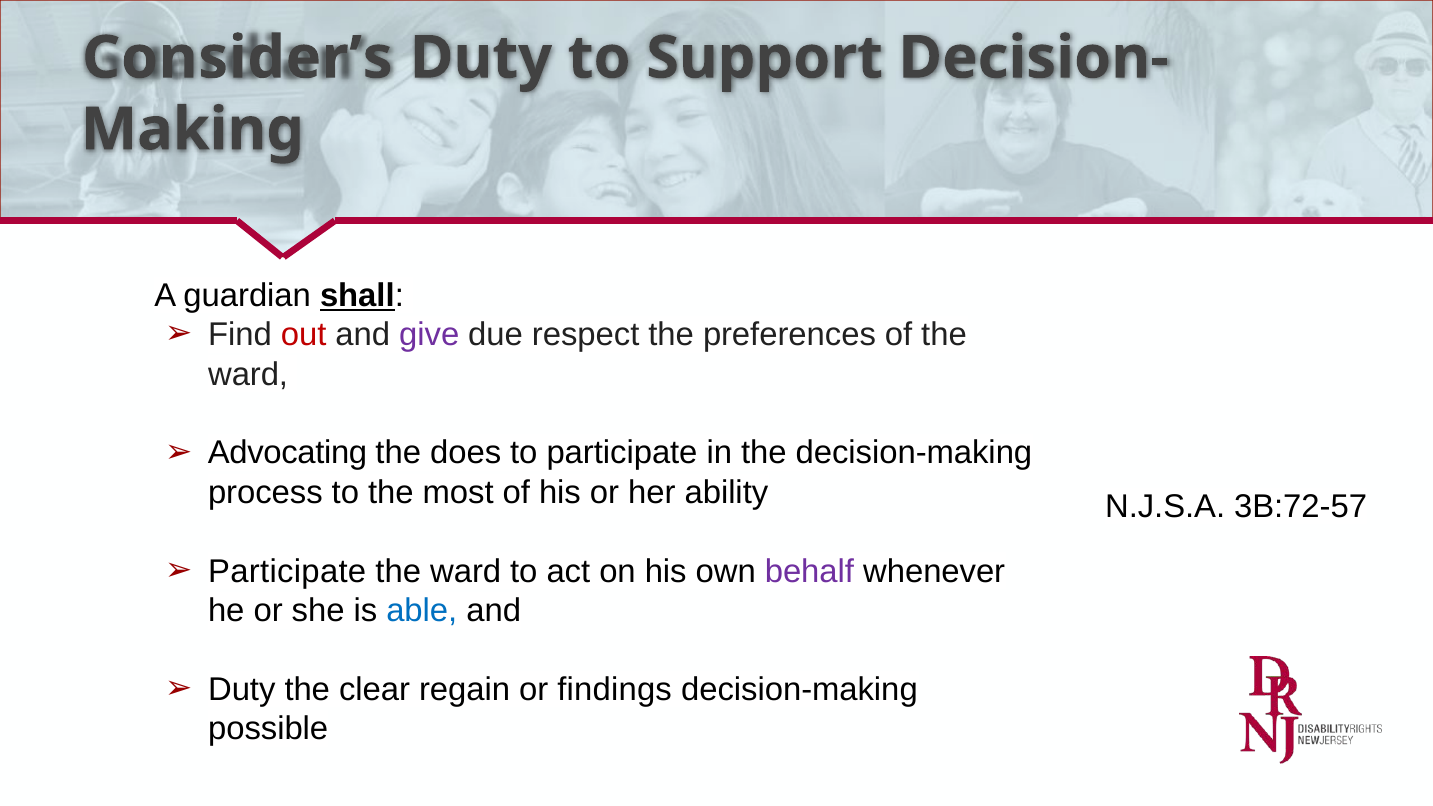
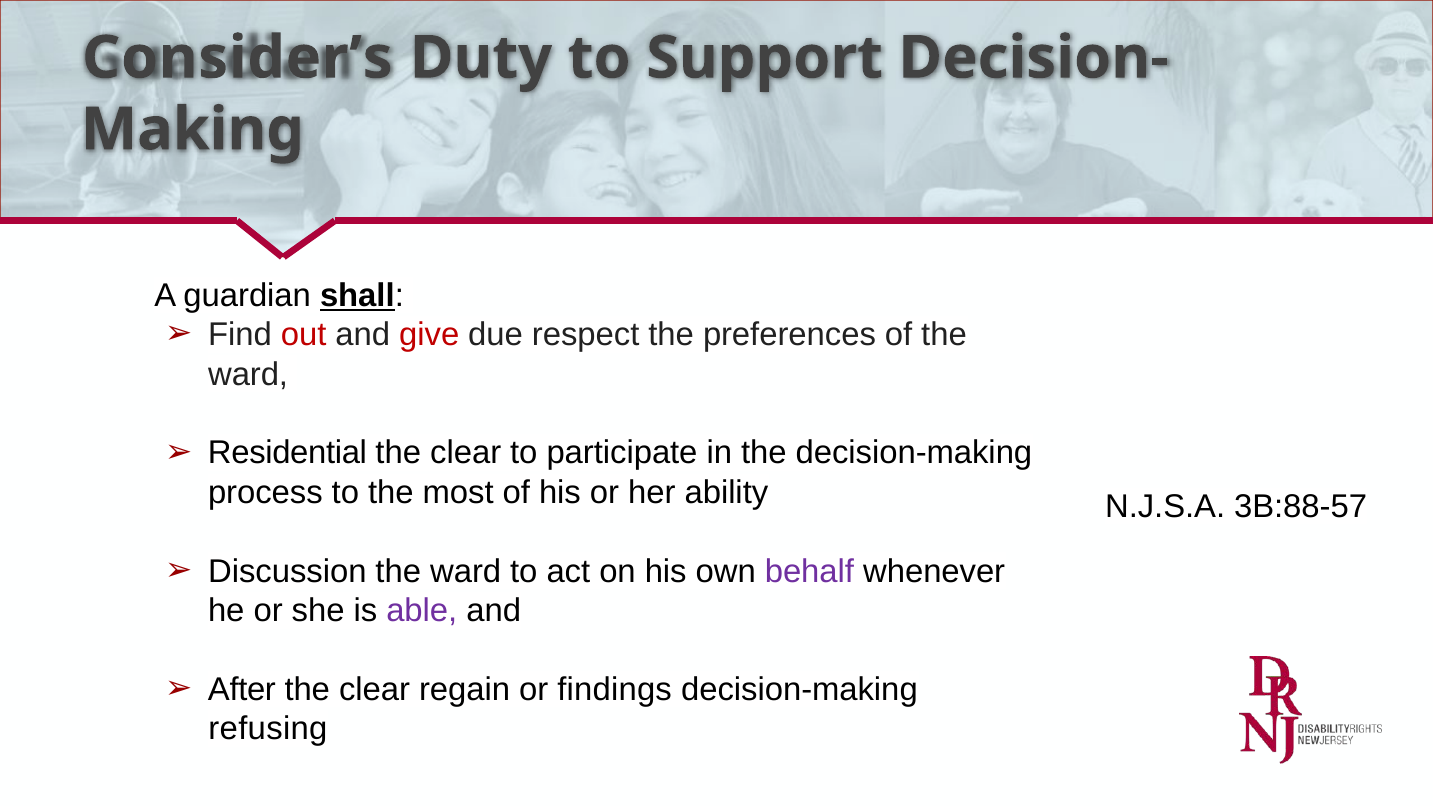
give colour: purple -> red
Advocating: Advocating -> Residential
does at (466, 453): does -> clear
3B:72-57: 3B:72-57 -> 3B:88-57
Participate at (287, 571): Participate -> Discussion
able colour: blue -> purple
Duty at (242, 689): Duty -> After
possible: possible -> refusing
